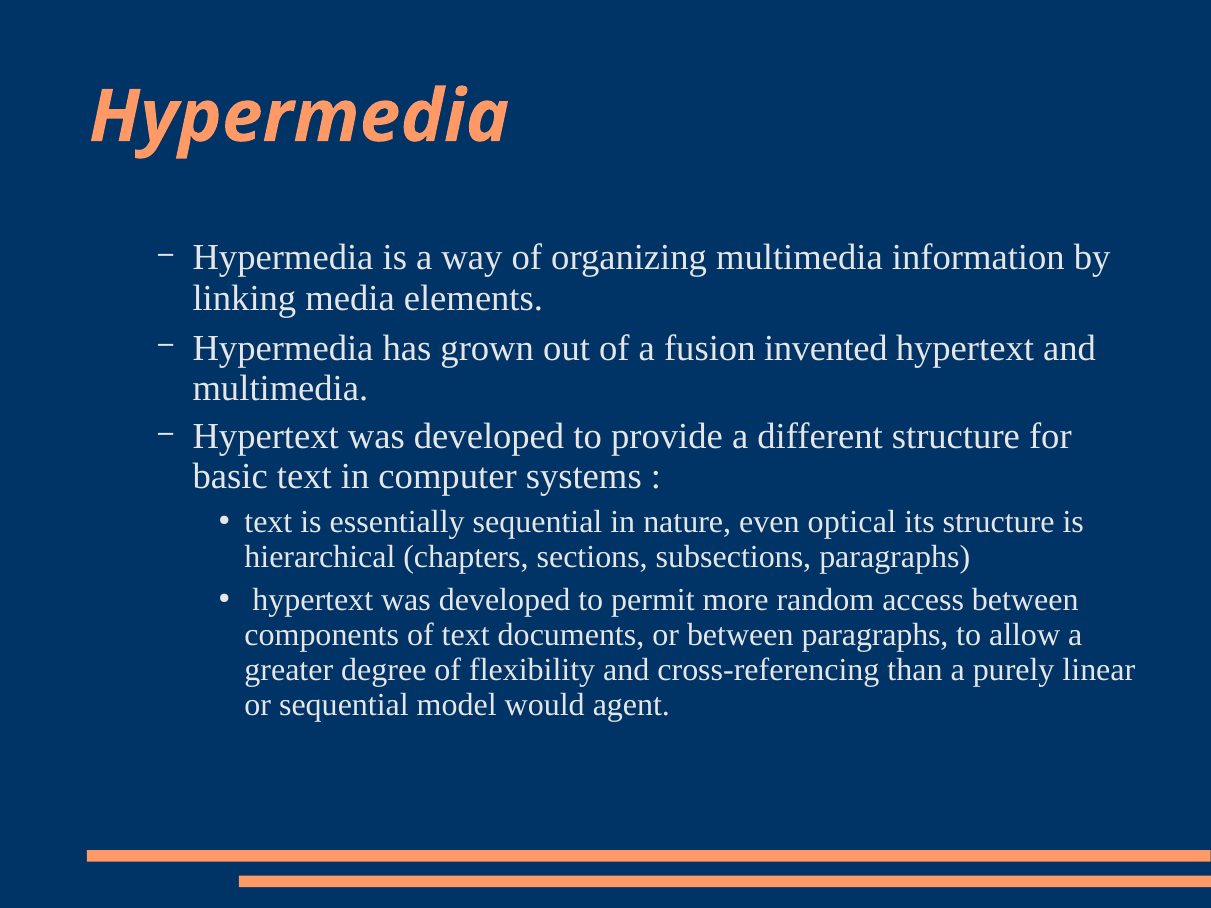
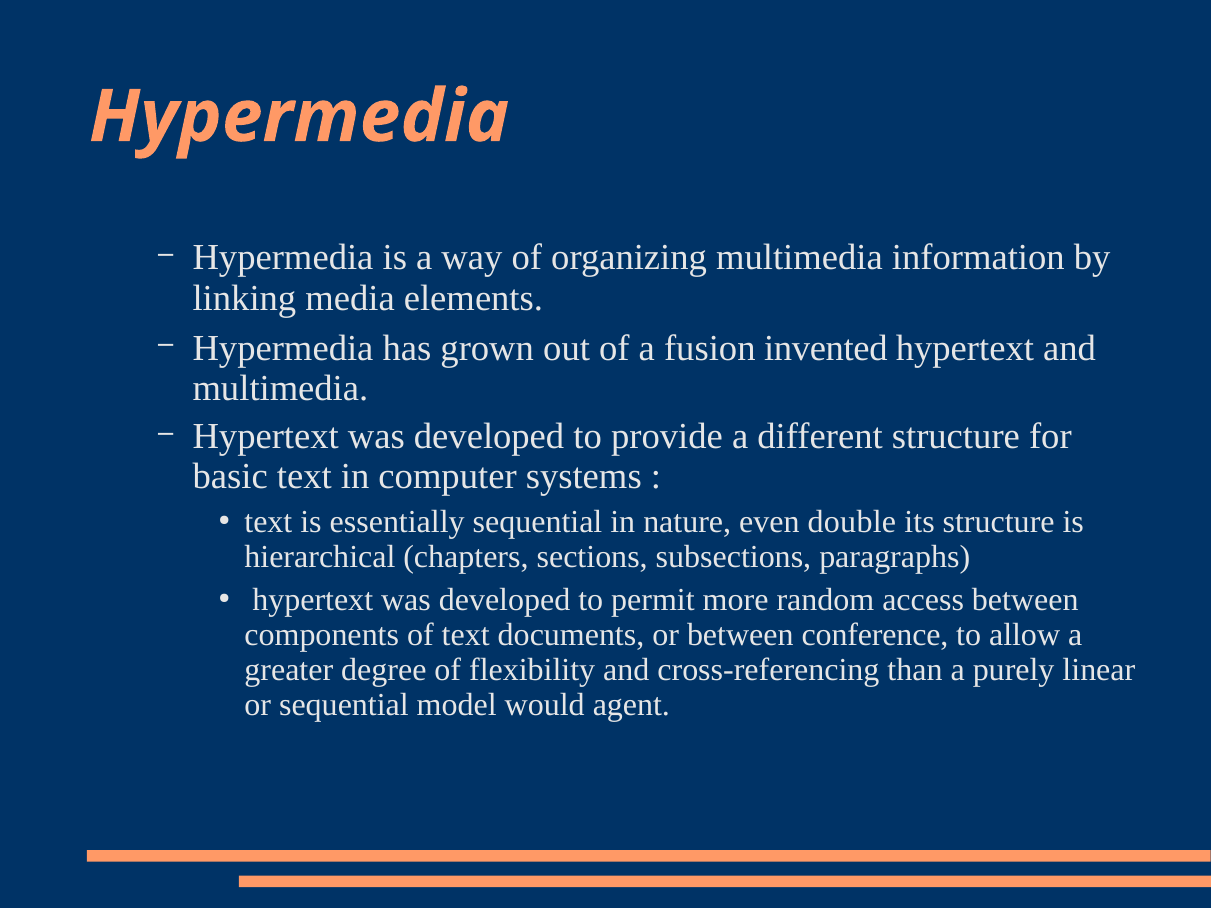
optical: optical -> double
between paragraphs: paragraphs -> conference
